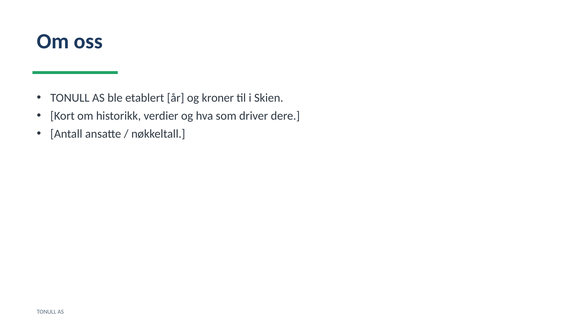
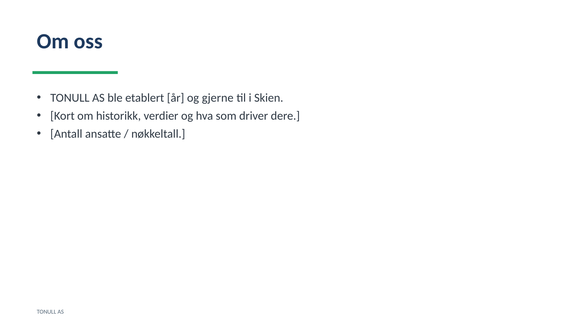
kroner: kroner -> gjerne
